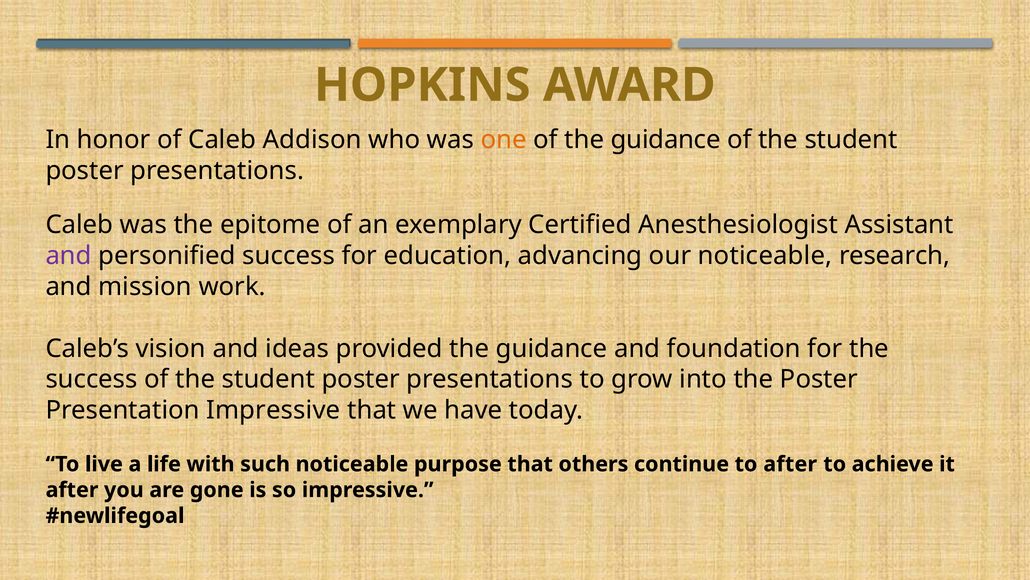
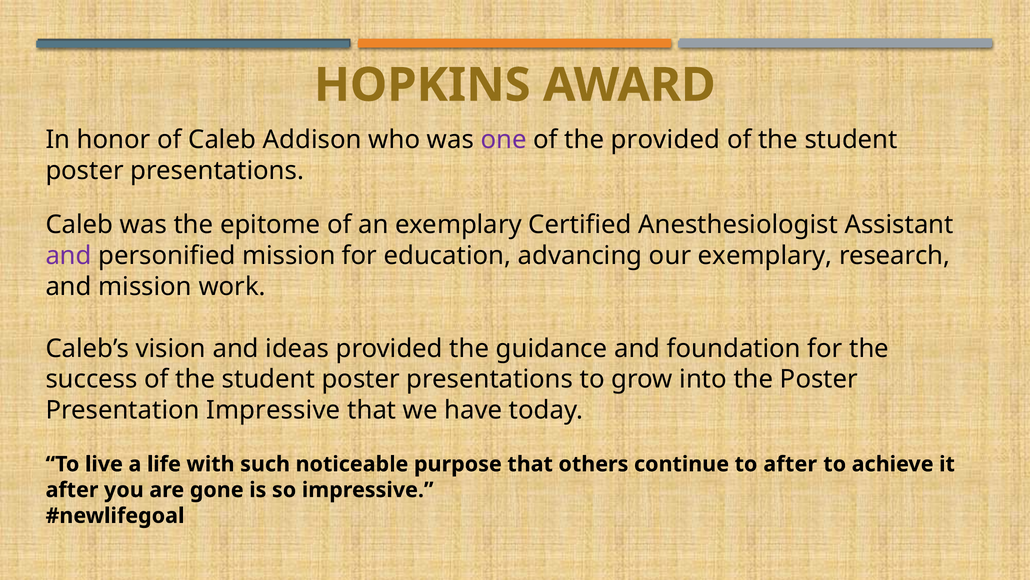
one colour: orange -> purple
of the guidance: guidance -> provided
personified success: success -> mission
our noticeable: noticeable -> exemplary
